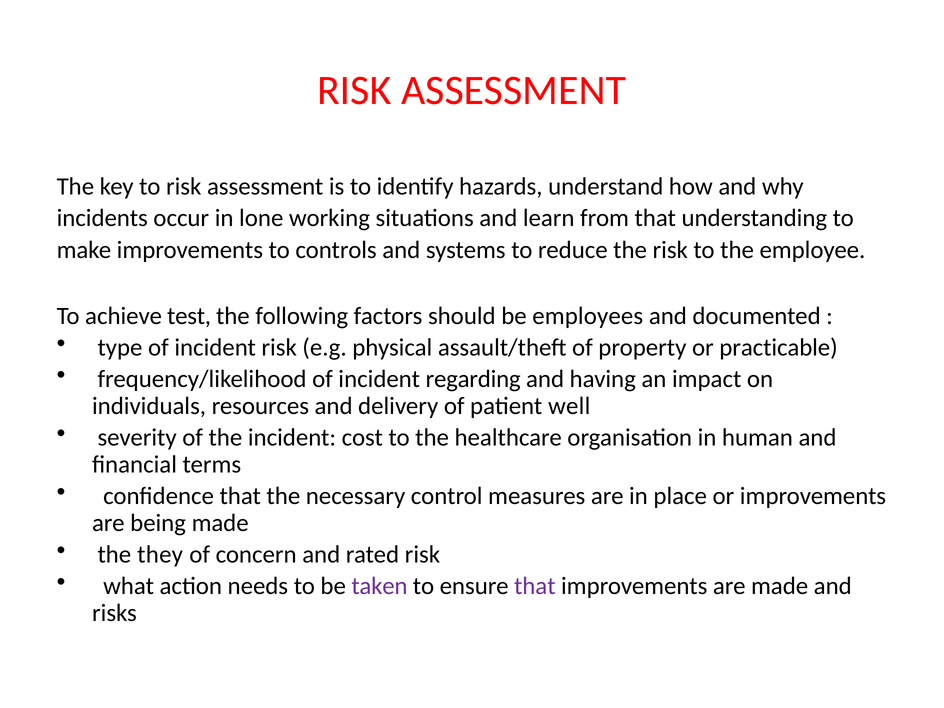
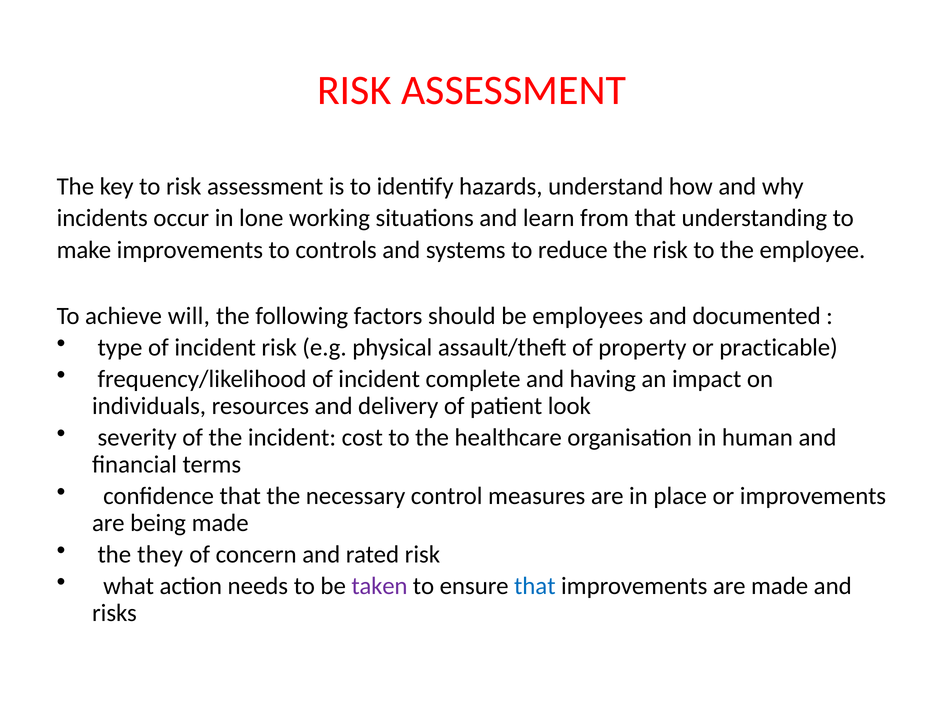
test: test -> will
regarding: regarding -> complete
well: well -> look
that at (535, 586) colour: purple -> blue
